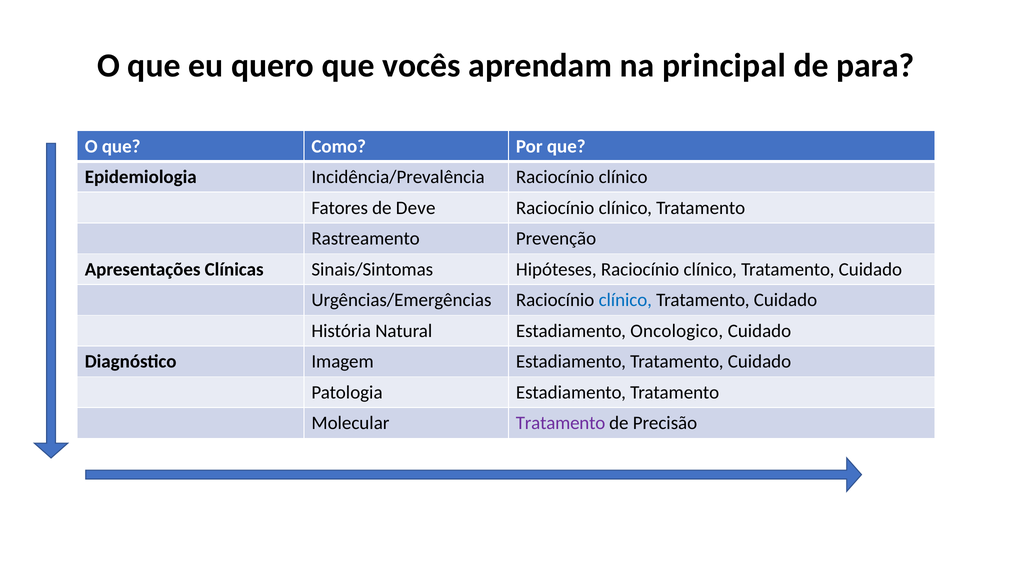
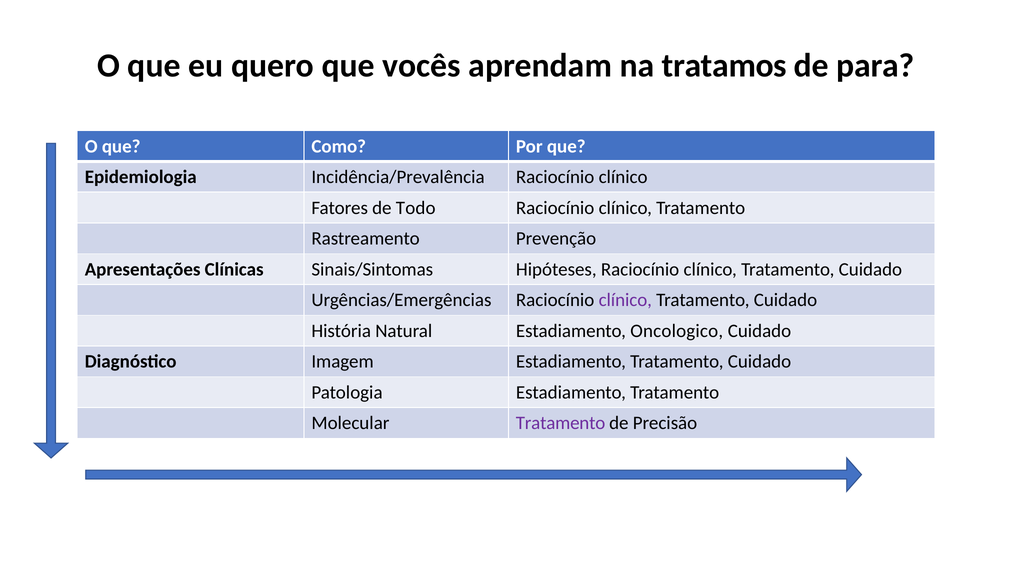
principal: principal -> tratamos
Deve: Deve -> Todo
clínico at (625, 300) colour: blue -> purple
